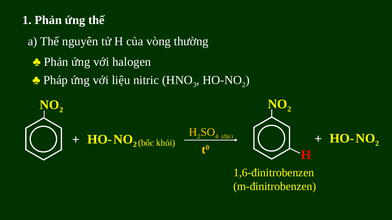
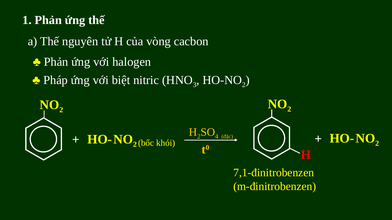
thường: thường -> cacbon
liệu: liệu -> biệt
1,6-đinitrobenzen: 1,6-đinitrobenzen -> 7,1-đinitrobenzen
